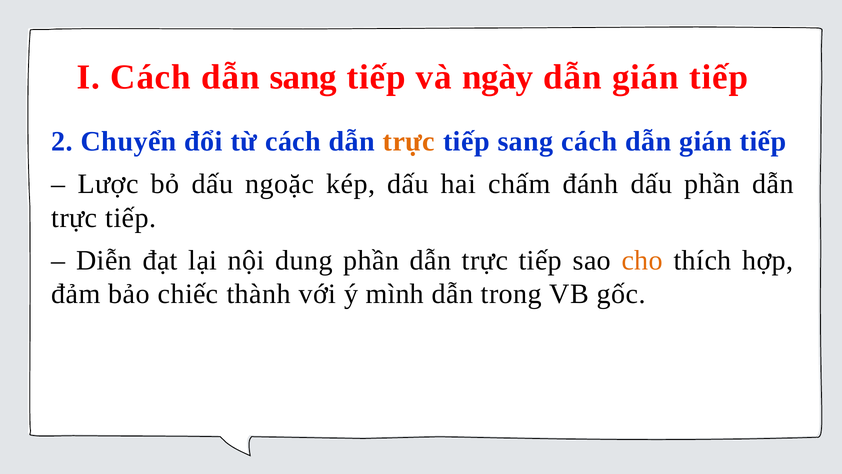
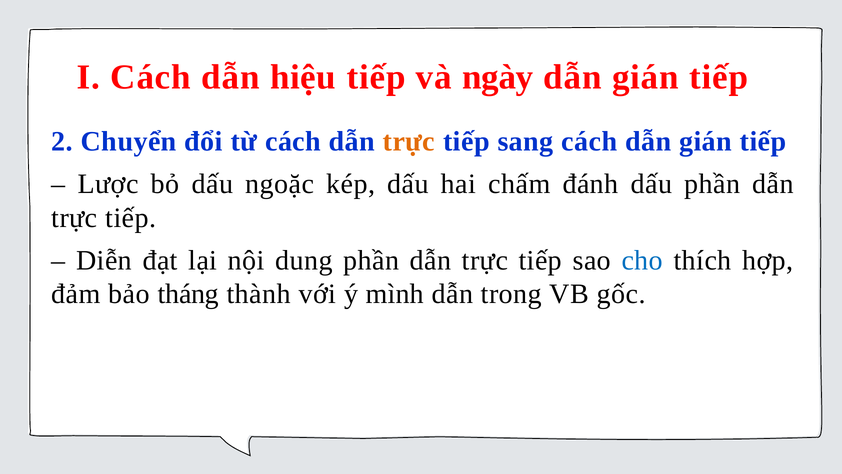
dẫn sang: sang -> hiệu
cho colour: orange -> blue
chiếc: chiếc -> tháng
